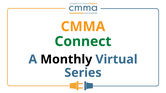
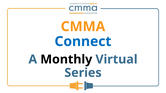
Connect colour: green -> blue
